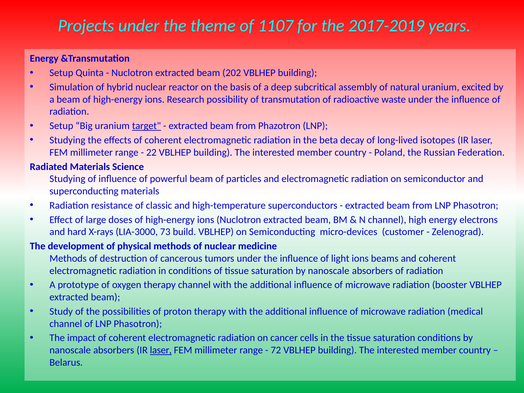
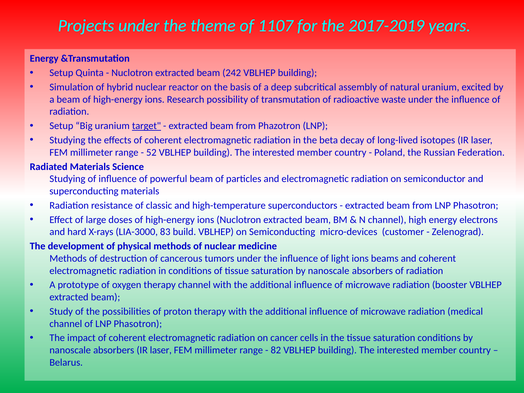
202: 202 -> 242
22: 22 -> 52
73: 73 -> 83
laser at (161, 350) underline: present -> none
72: 72 -> 82
